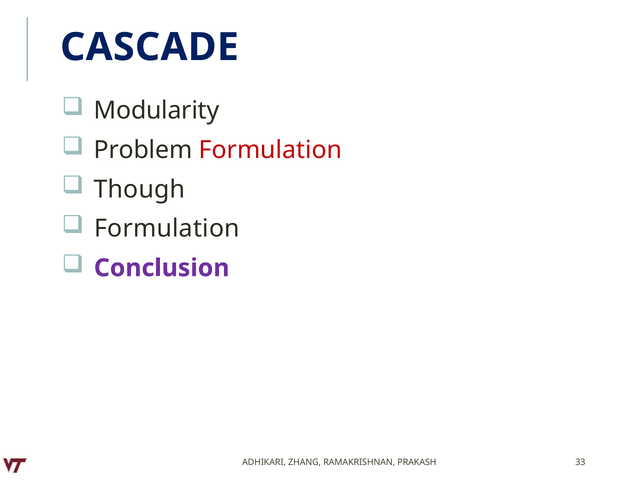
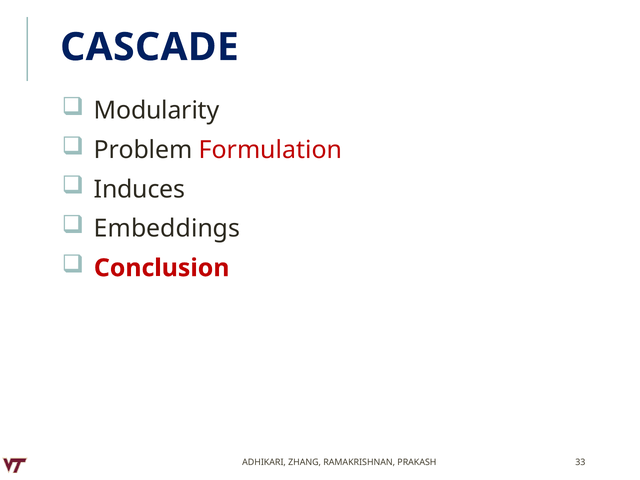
Though: Though -> Induces
Formulation at (167, 229): Formulation -> Embeddings
Conclusion colour: purple -> red
